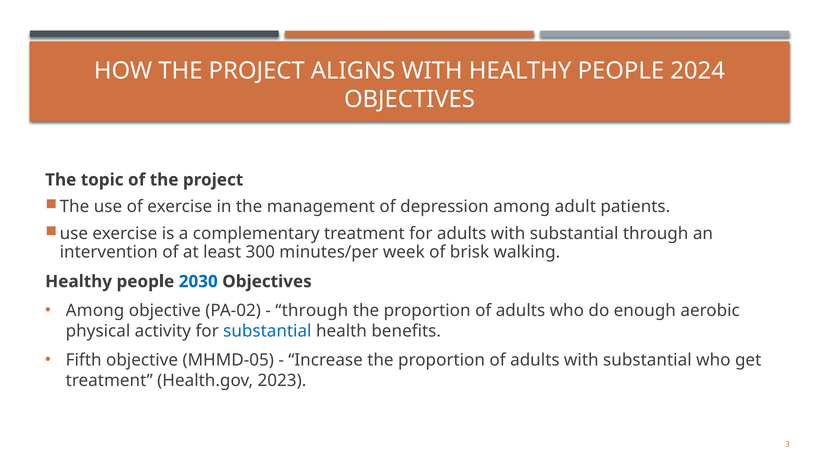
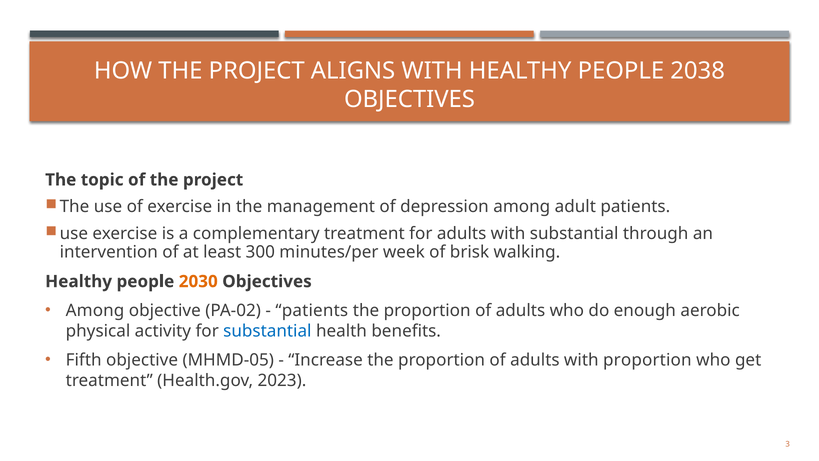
2024: 2024 -> 2038
2030 colour: blue -> orange
through at (312, 310): through -> patients
of adults with substantial: substantial -> proportion
